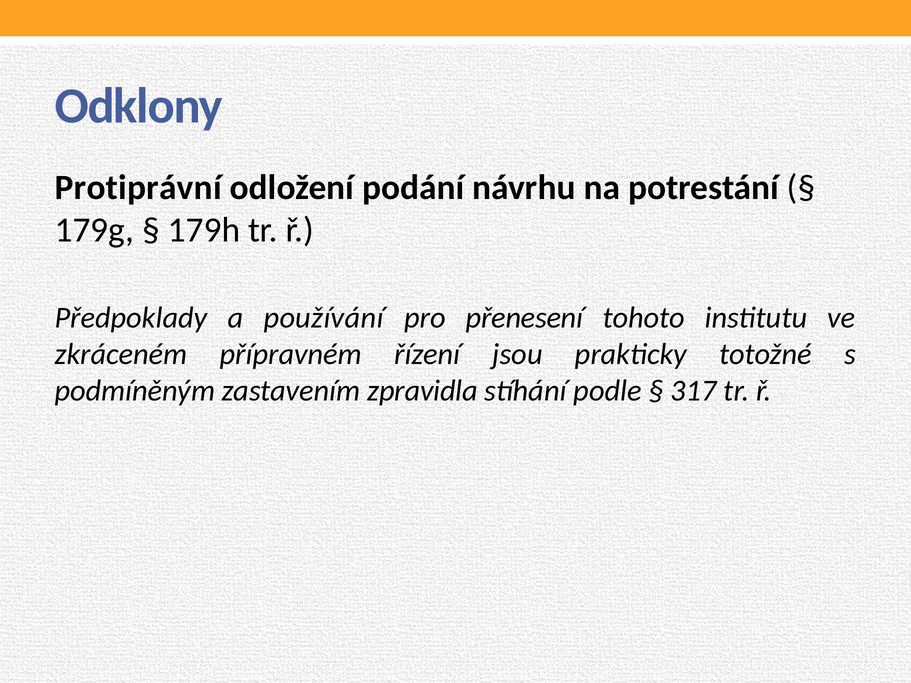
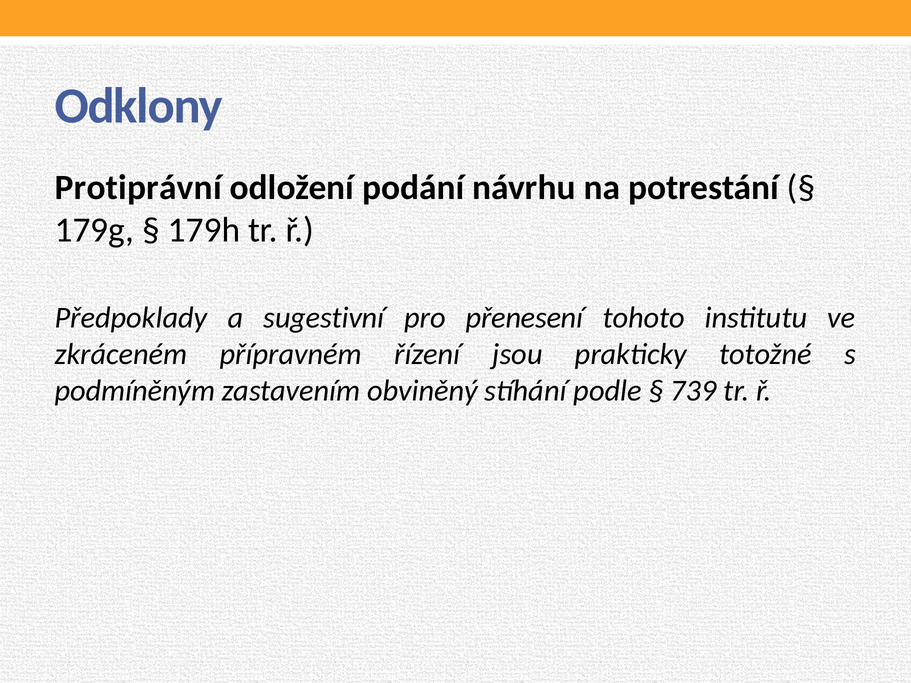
používání: používání -> sugestivní
zpravidla: zpravidla -> obviněný
317: 317 -> 739
